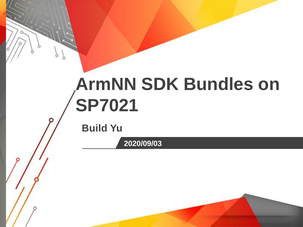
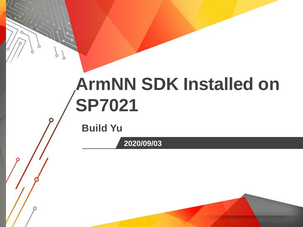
Bundles: Bundles -> Installed
